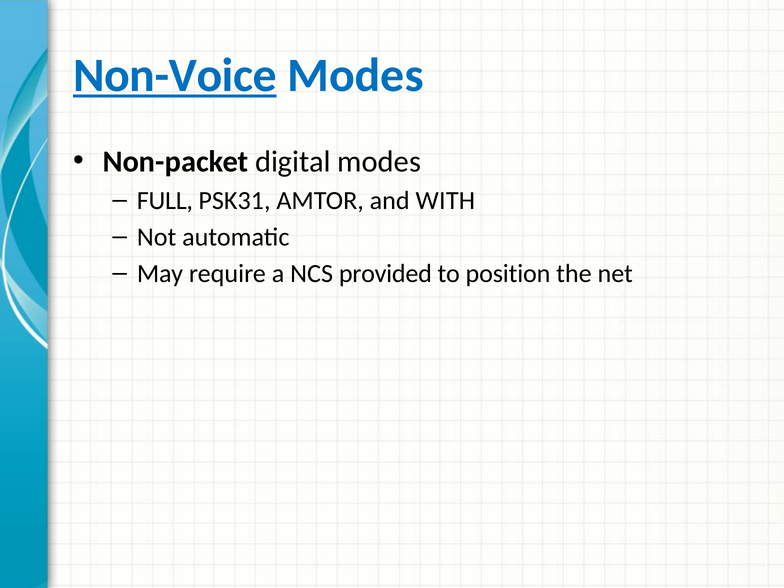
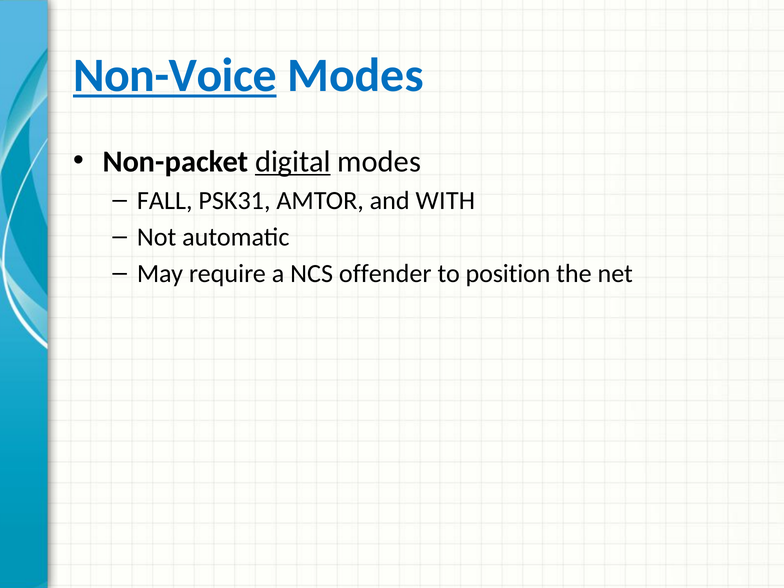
digital underline: none -> present
FULL: FULL -> FALL
provided: provided -> offender
